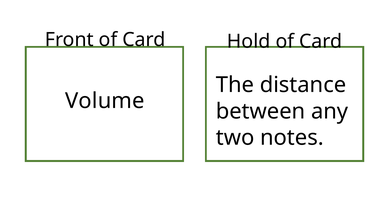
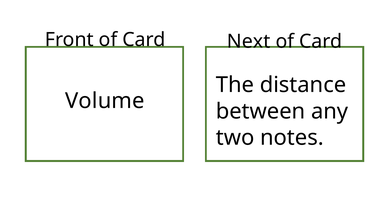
Hold: Hold -> Next
